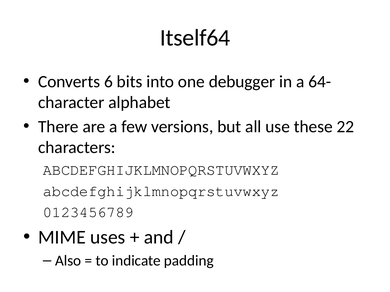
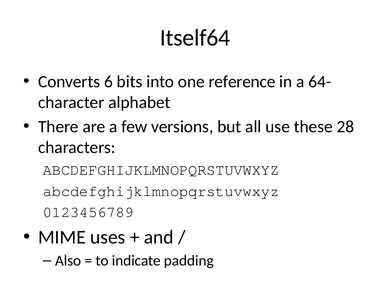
debugger: debugger -> reference
22: 22 -> 28
